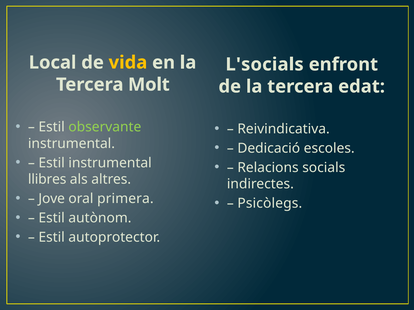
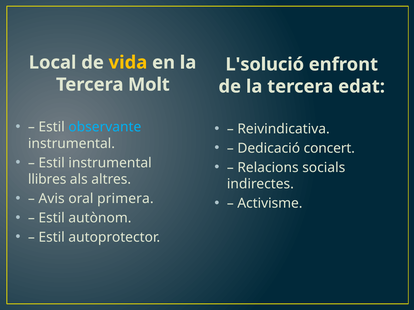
L'socials: L'socials -> L'solució
observante colour: light green -> light blue
escoles: escoles -> concert
Jove: Jove -> Avis
Psicòlegs: Psicòlegs -> Activisme
